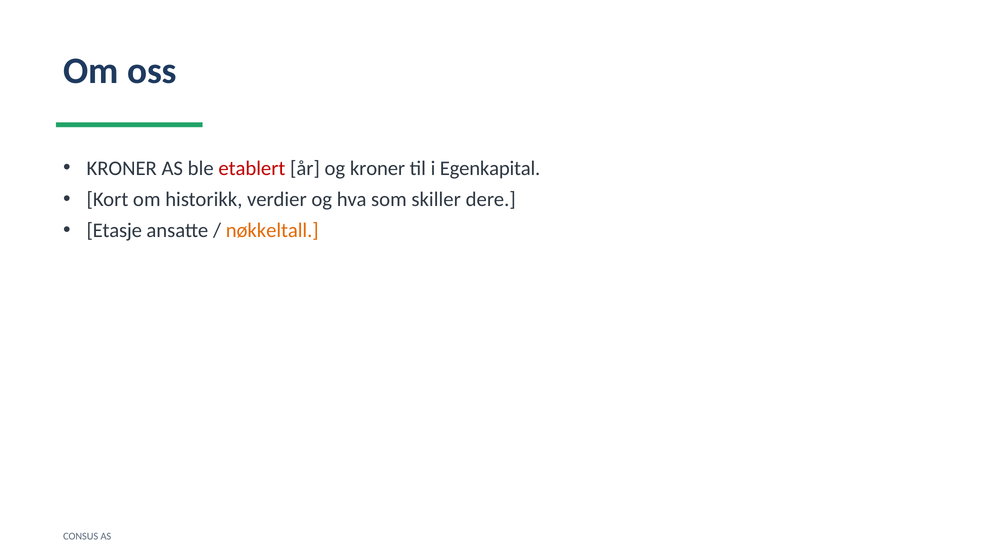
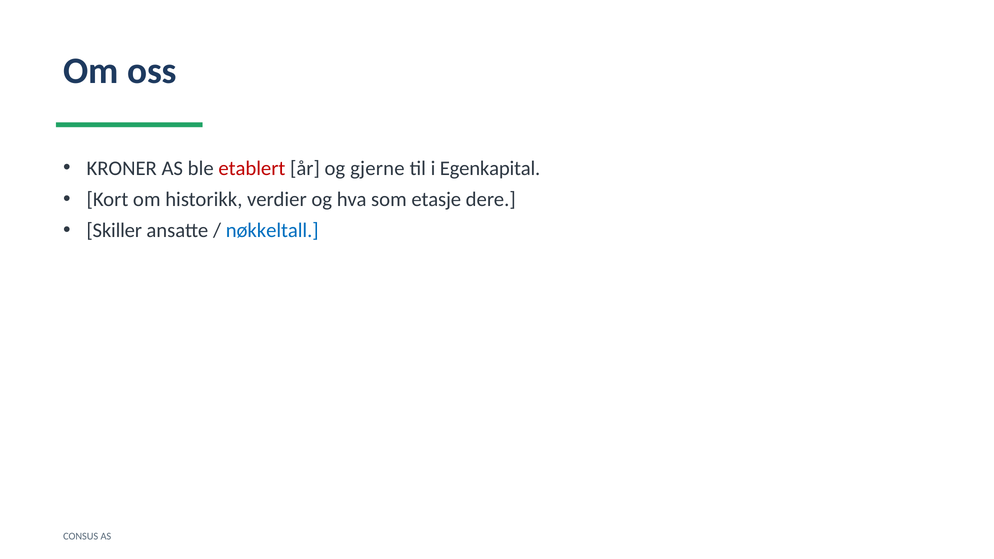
og kroner: kroner -> gjerne
skiller: skiller -> etasje
Etasje: Etasje -> Skiller
nøkkeltall colour: orange -> blue
